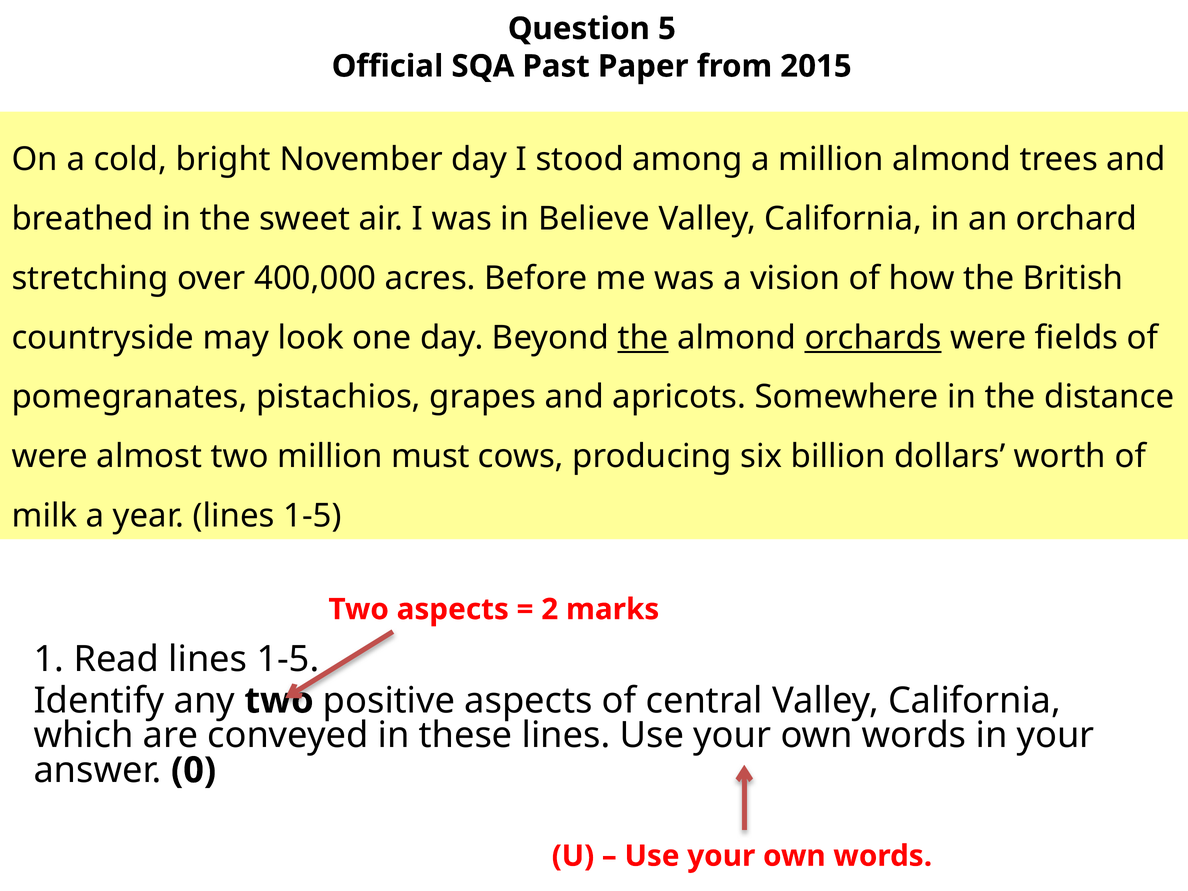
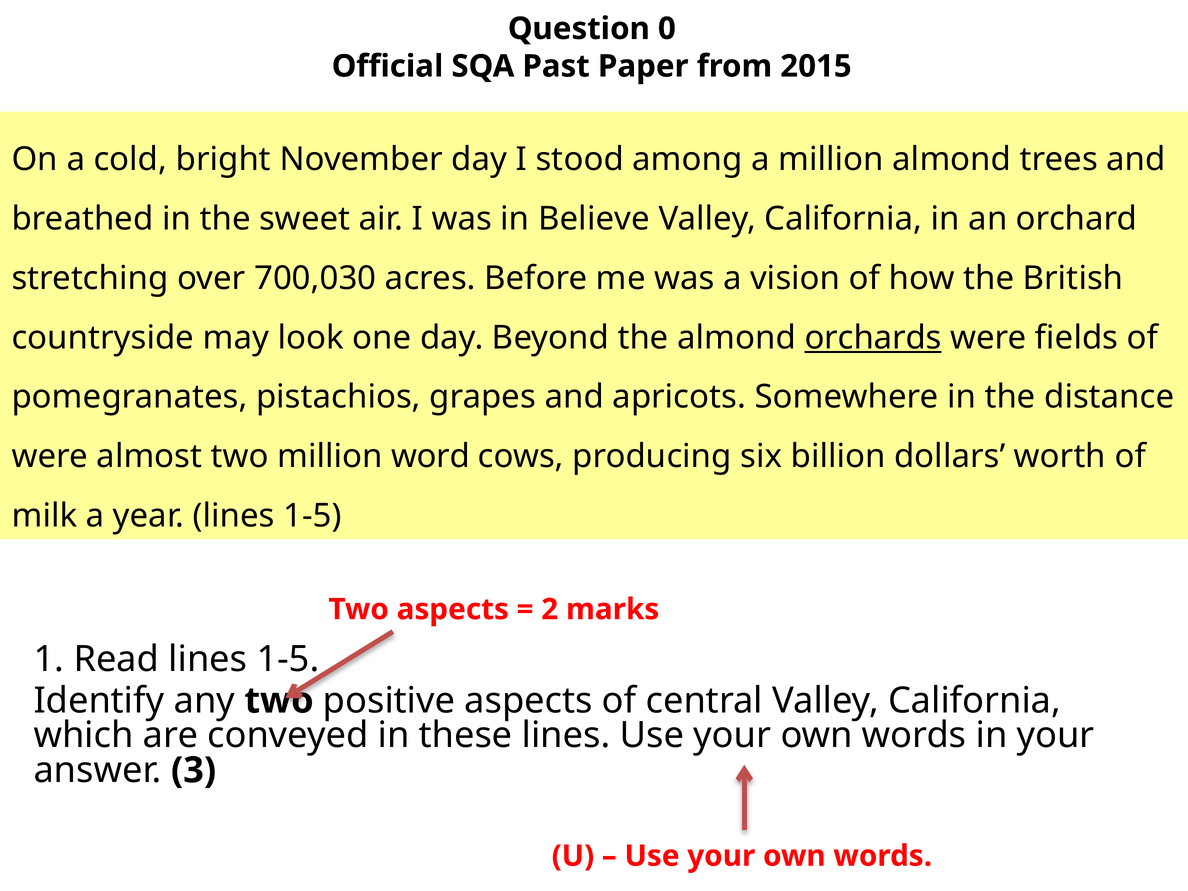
5: 5 -> 0
400,000: 400,000 -> 700,030
the at (643, 338) underline: present -> none
must: must -> word
0: 0 -> 3
